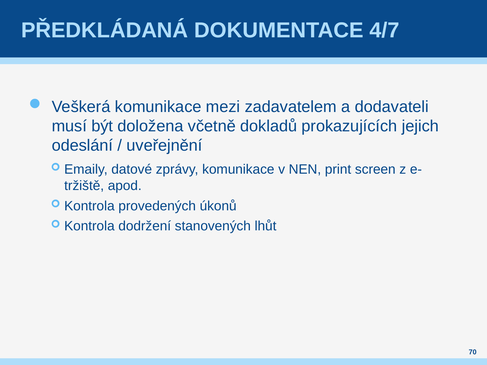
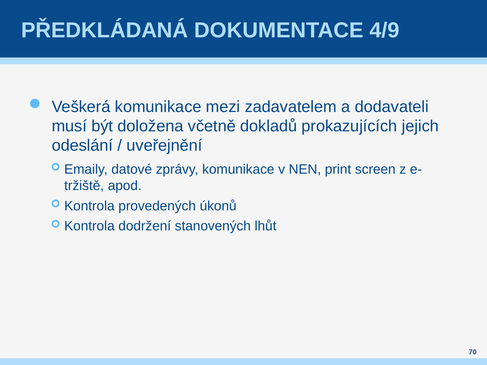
4/7: 4/7 -> 4/9
